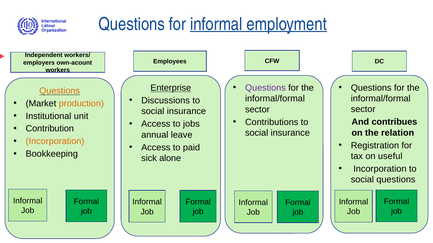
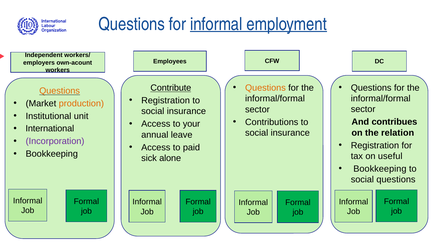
Questions at (265, 88) colour: purple -> orange
Enterprise: Enterprise -> Contribute
Discussions at (166, 101): Discussions -> Registration
jobs: jobs -> your
Contribution: Contribution -> International
Incorporation at (55, 142) colour: orange -> purple
Incorporation at (380, 169): Incorporation -> Bookkeeping
